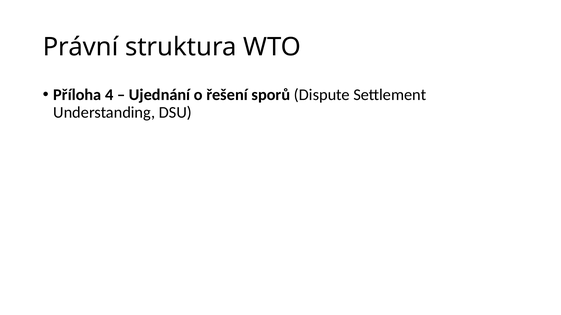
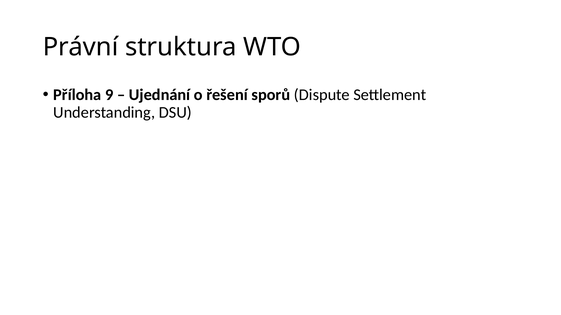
4: 4 -> 9
